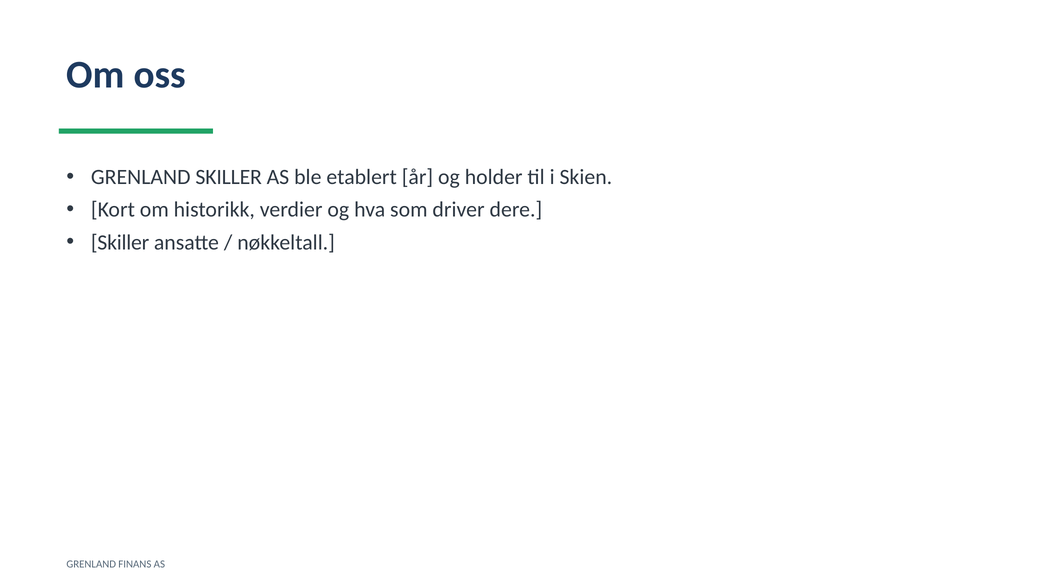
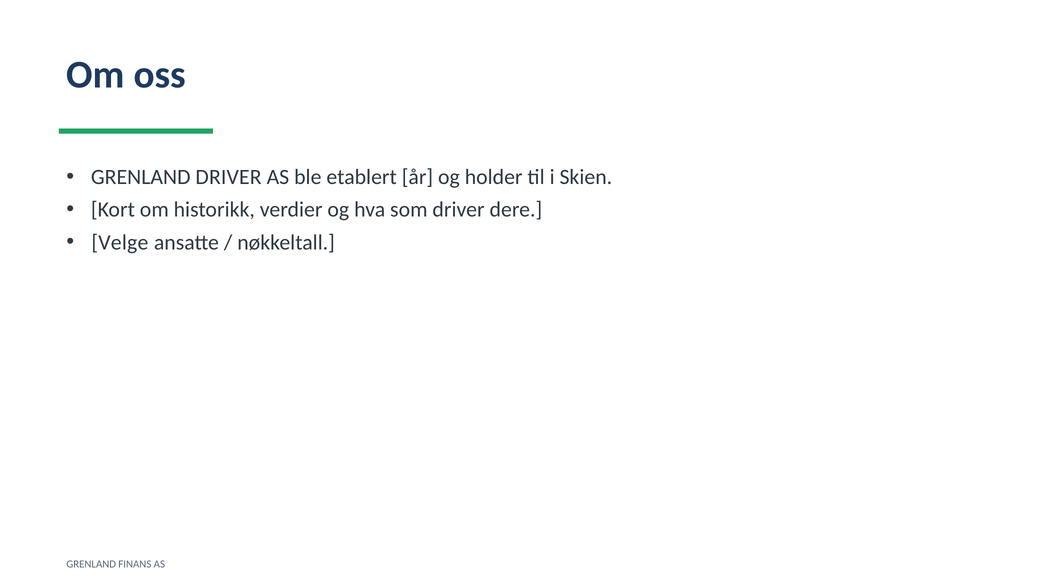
GRENLAND SKILLER: SKILLER -> DRIVER
Skiller at (120, 242): Skiller -> Velge
